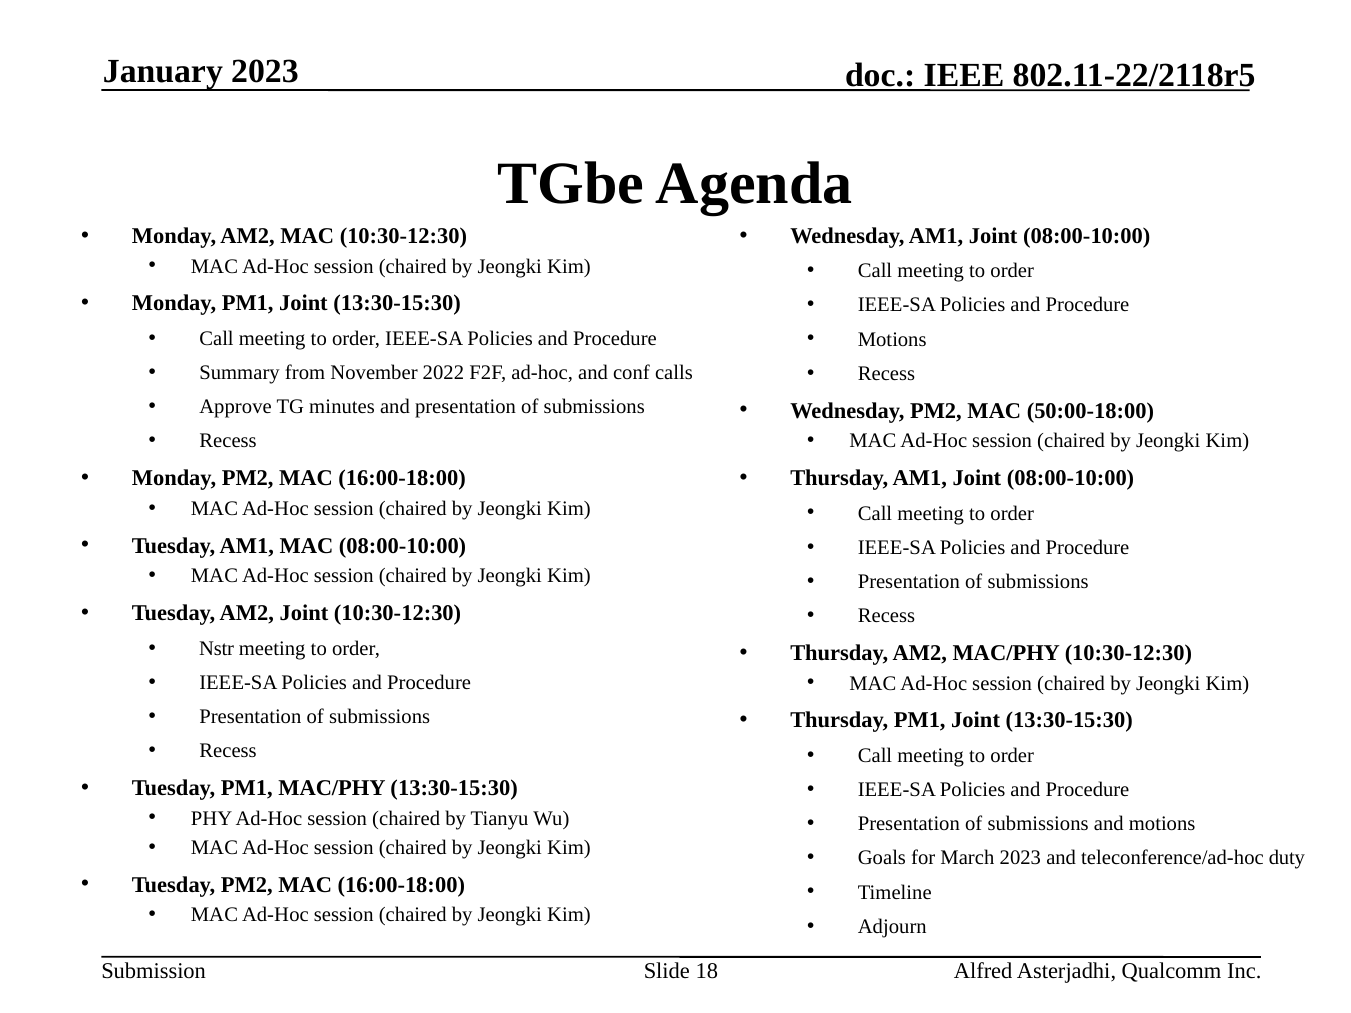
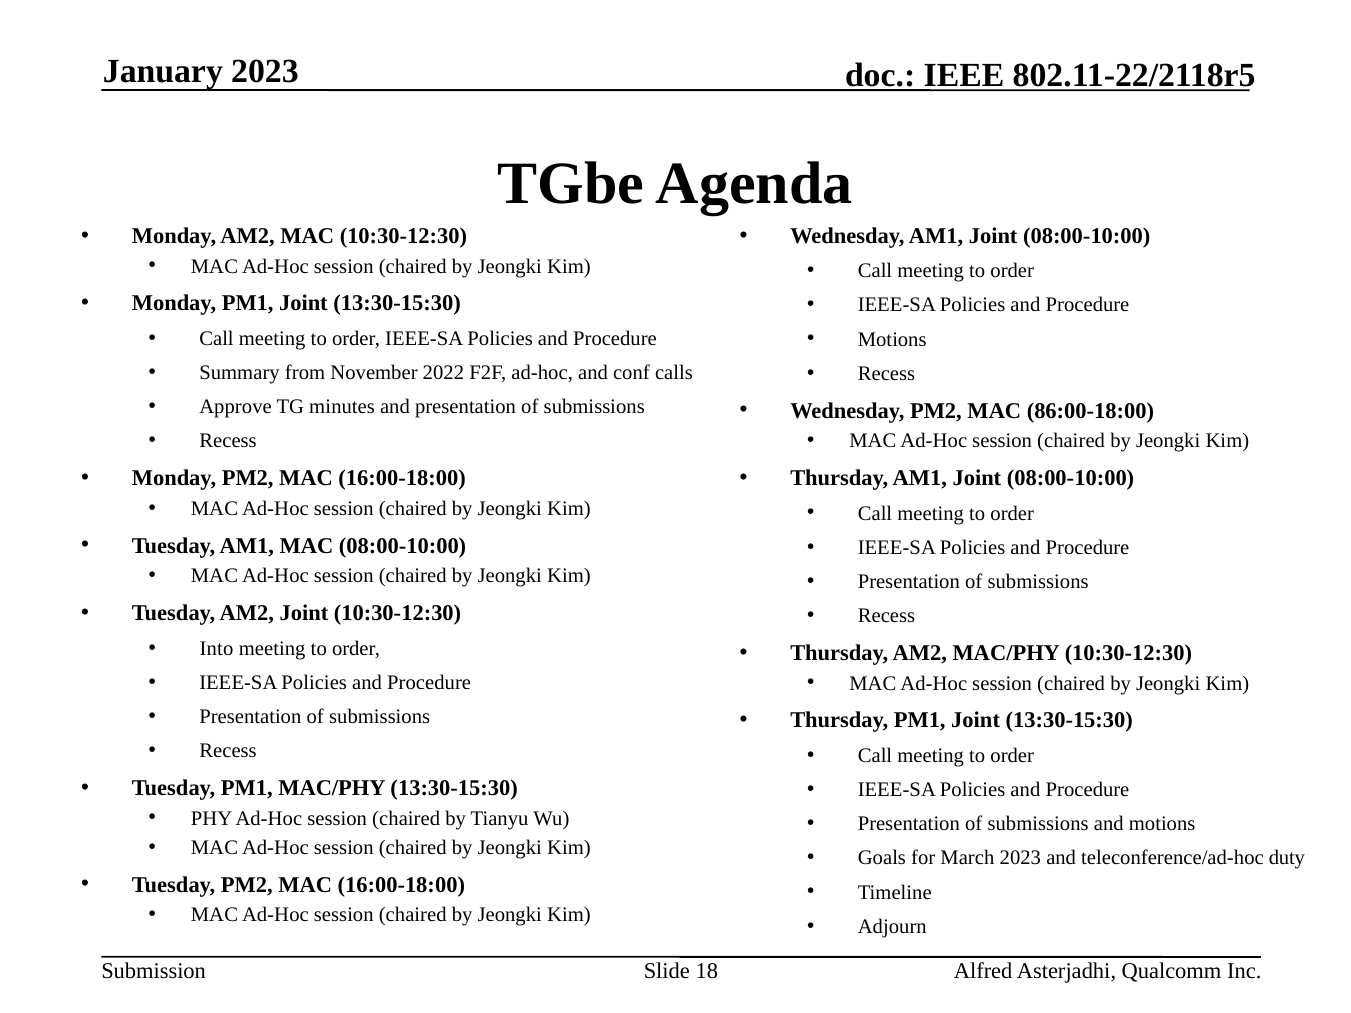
50:00-18:00: 50:00-18:00 -> 86:00-18:00
Nstr: Nstr -> Into
